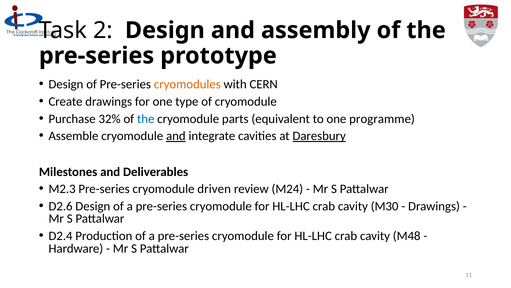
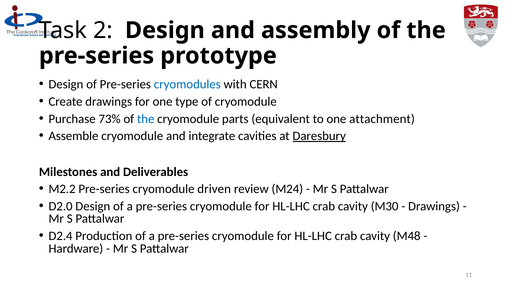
cryomodules colour: orange -> blue
32%: 32% -> 73%
programme: programme -> attachment
and at (176, 136) underline: present -> none
M2.3: M2.3 -> M2.2
D2.6: D2.6 -> D2.0
